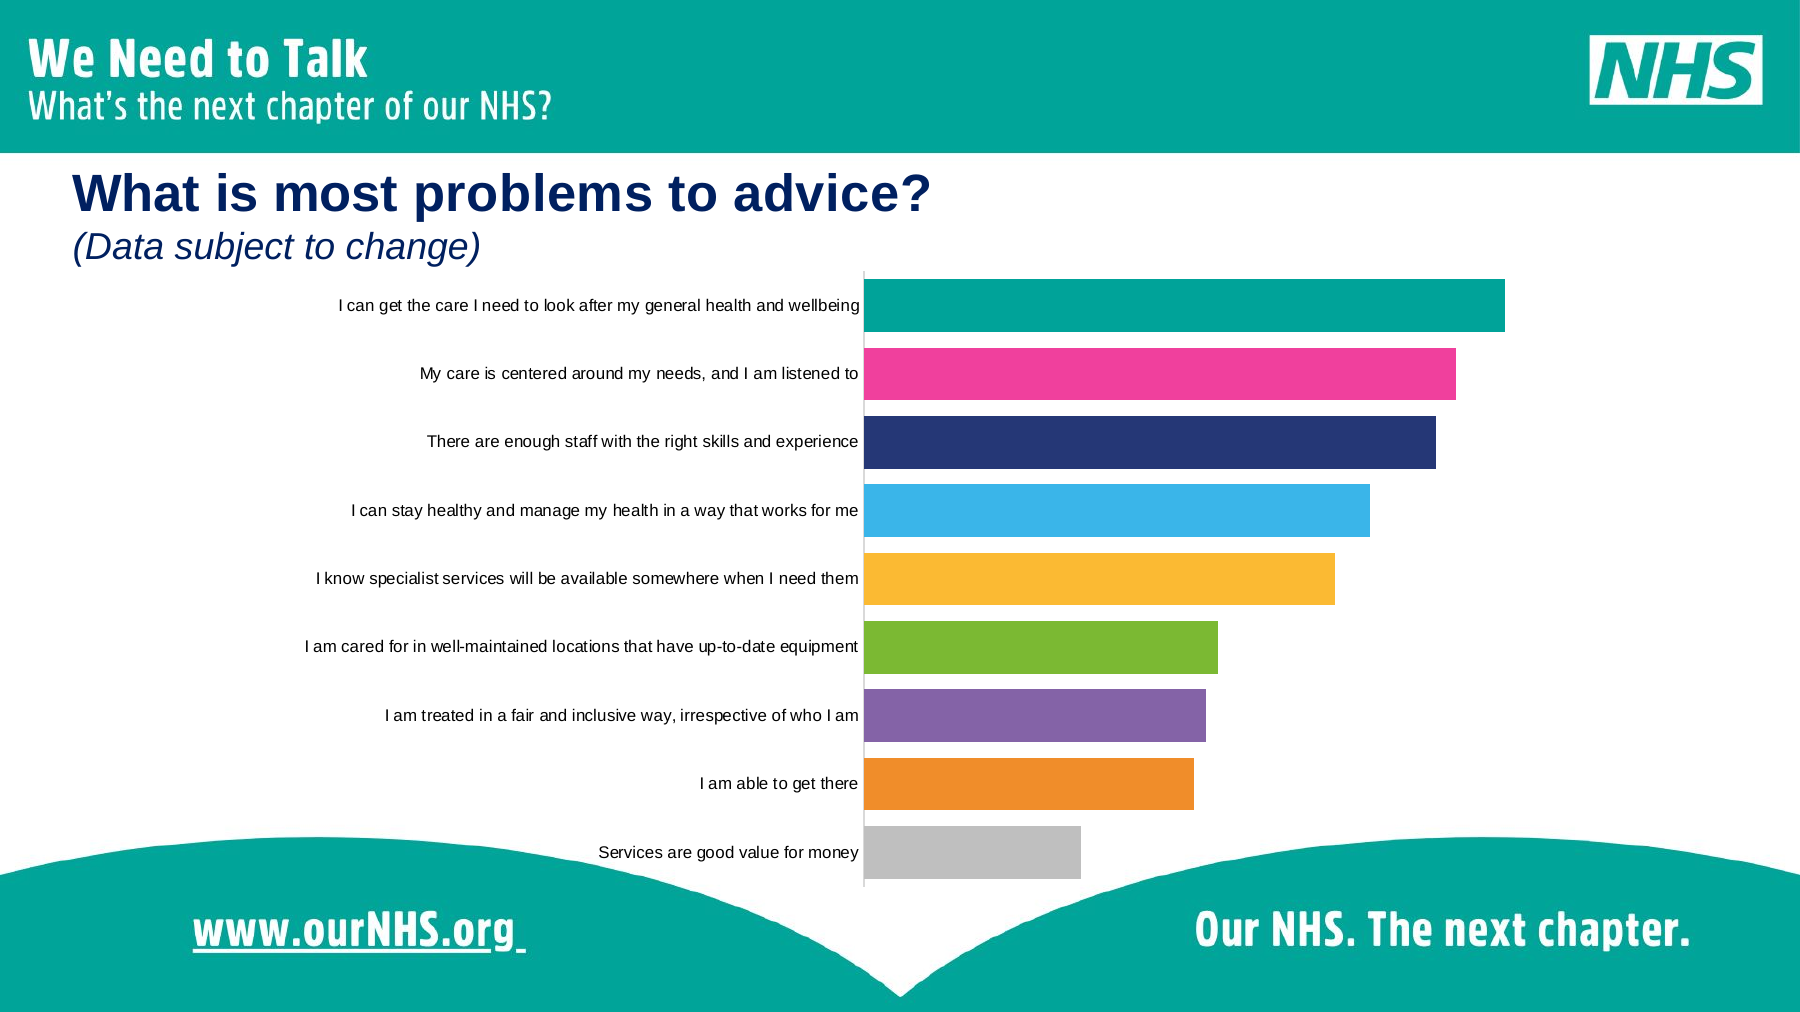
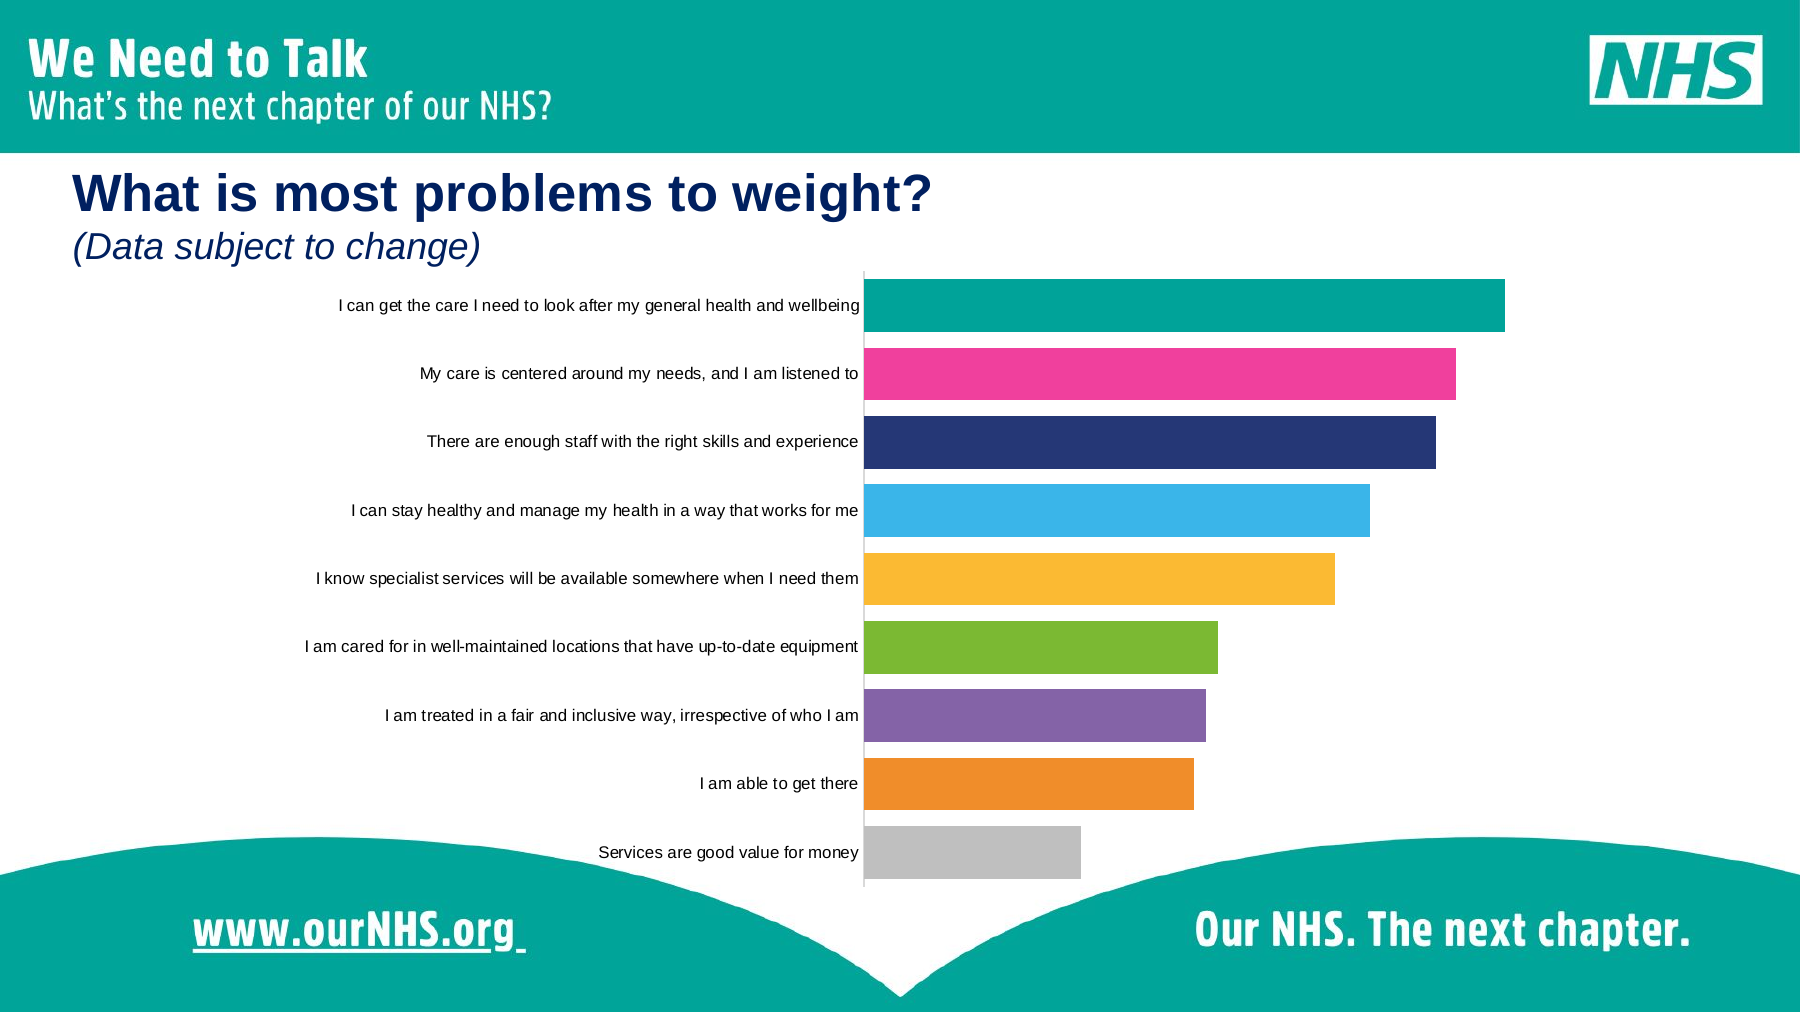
advice: advice -> weight
